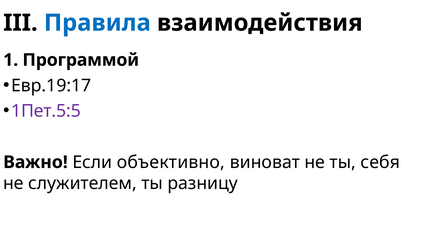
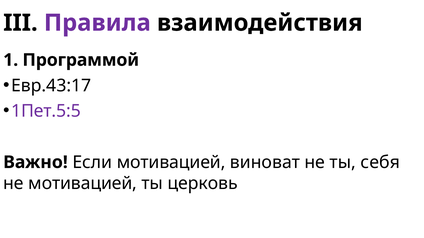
Правила colour: blue -> purple
Евр.19:17: Евр.19:17 -> Евр.43:17
Если объективно: объективно -> мотивацией
не служителем: служителем -> мотивацией
разницу: разницу -> церковь
